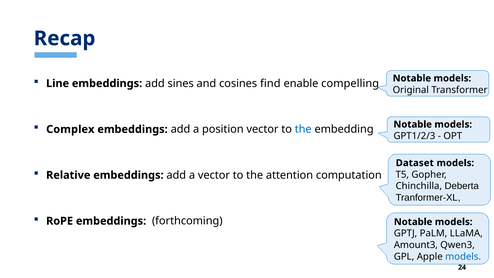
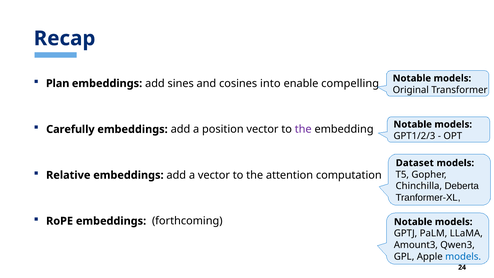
Line: Line -> Plan
find: find -> into
Complex: Complex -> Carefully
the at (303, 129) colour: blue -> purple
